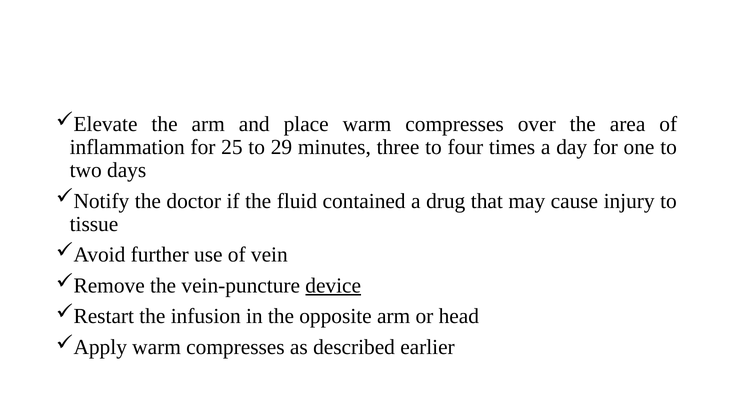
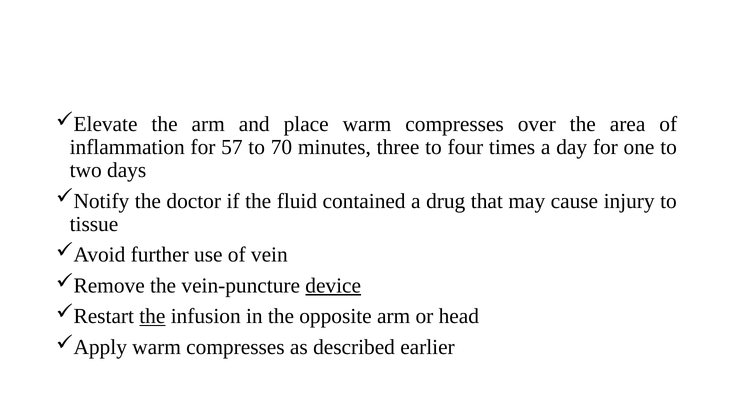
25: 25 -> 57
29: 29 -> 70
the at (152, 316) underline: none -> present
